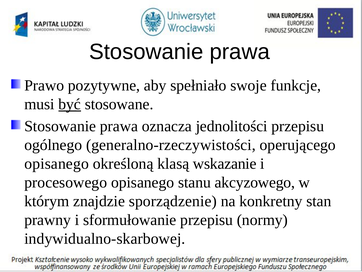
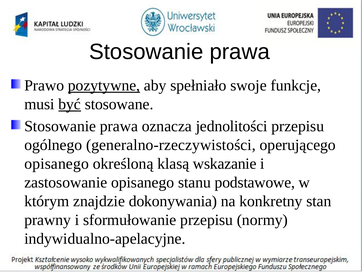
pozytywne underline: none -> present
procesowego: procesowego -> zastosowanie
akcyzowego: akcyzowego -> podstawowe
sporządzenie: sporządzenie -> dokonywania
indywidualno-skarbowej: indywidualno-skarbowej -> indywidualno-apelacyjne
